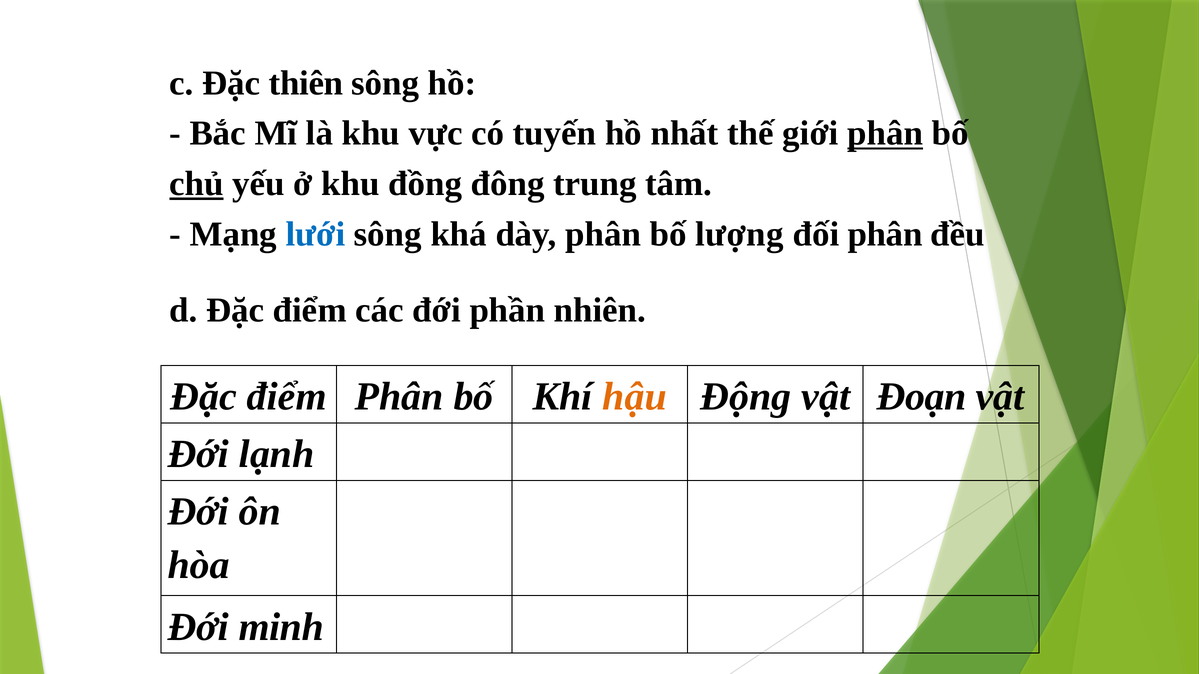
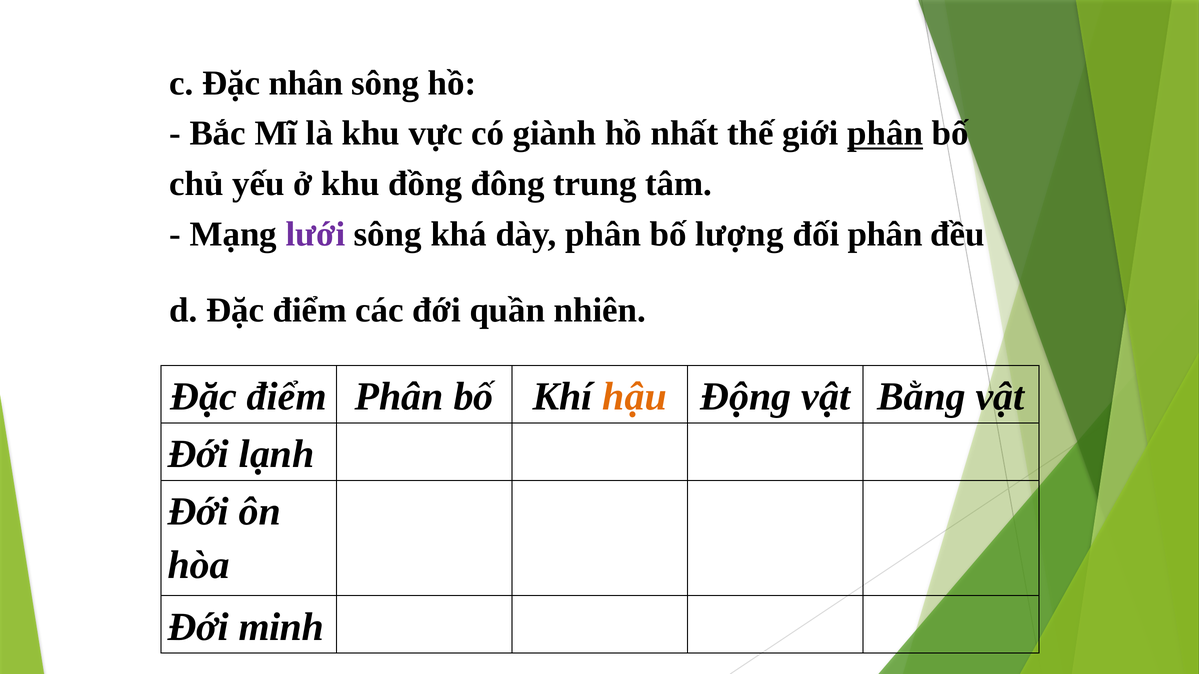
thiên: thiên -> nhân
tuyến: tuyến -> giành
chủ underline: present -> none
lưới colour: blue -> purple
phần: phần -> quần
Đoạn: Đoạn -> Bằng
